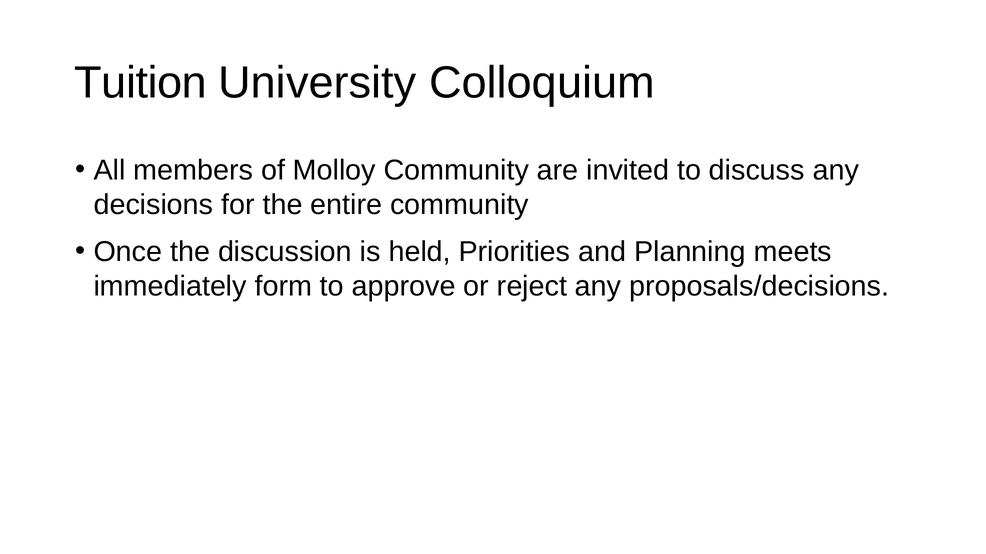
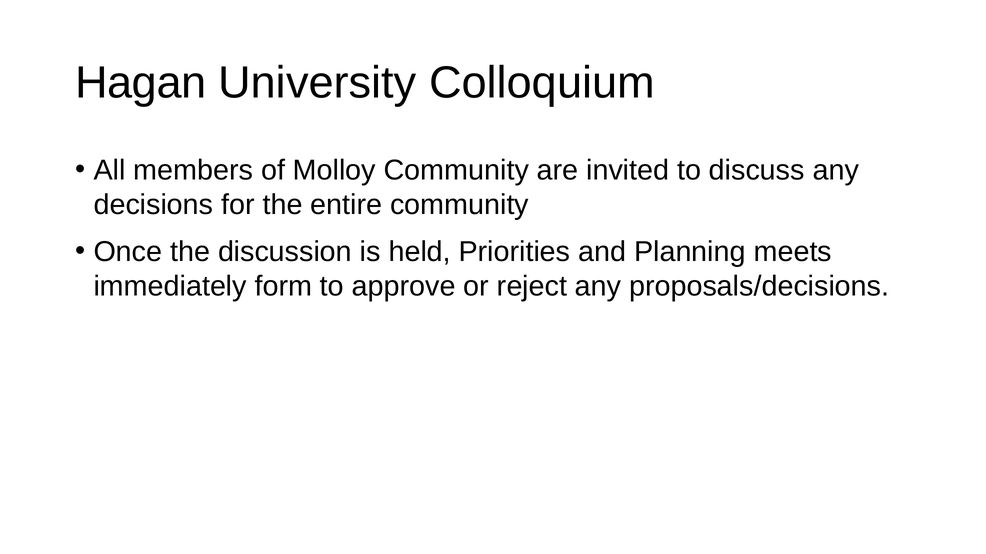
Tuition: Tuition -> Hagan
